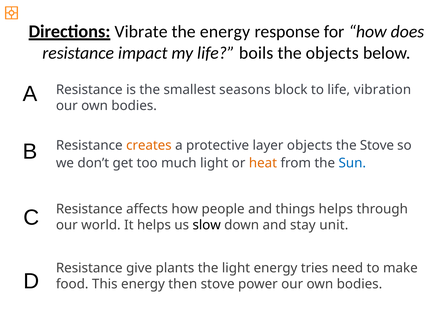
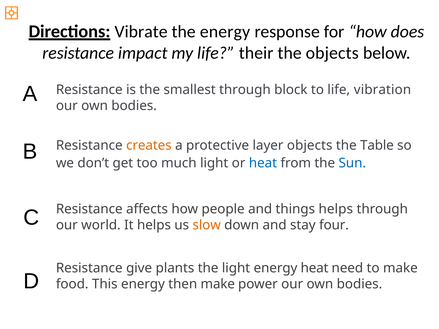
boils: boils -> their
smallest seasons: seasons -> through
the Stove: Stove -> Table
heat at (263, 163) colour: orange -> blue
slow colour: black -> orange
unit: unit -> four
energy tries: tries -> heat
then stove: stove -> make
